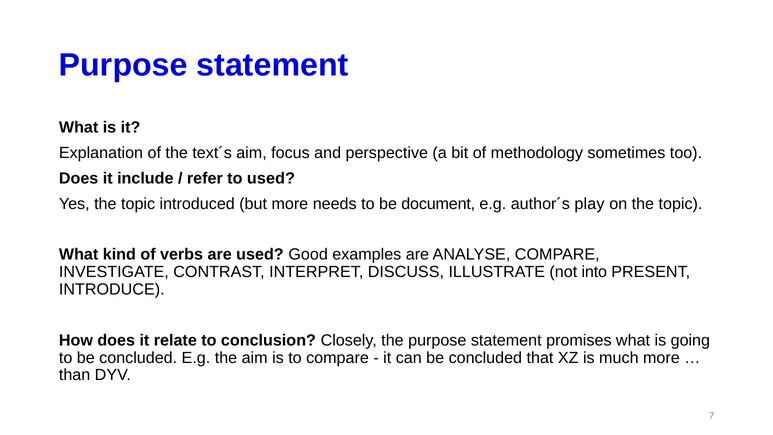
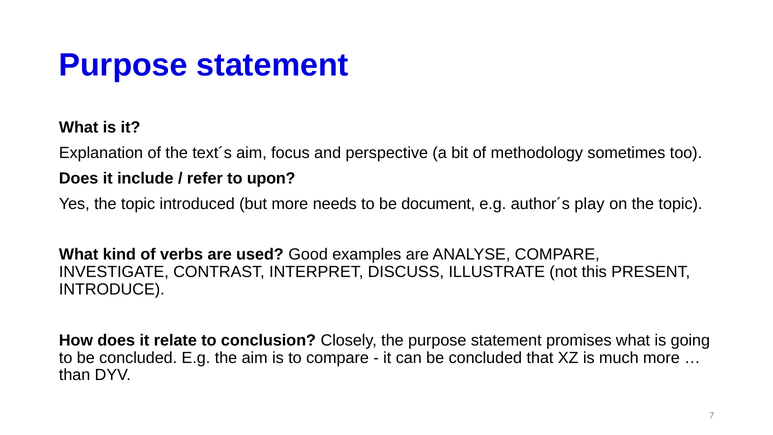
to used: used -> upon
into: into -> this
